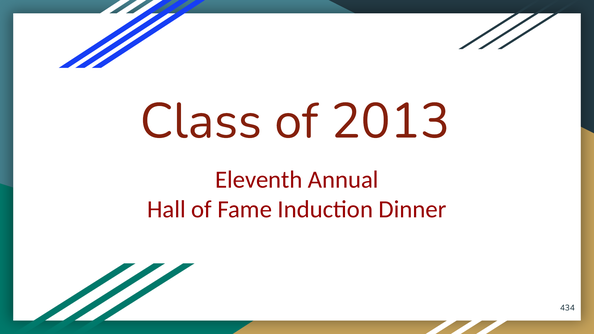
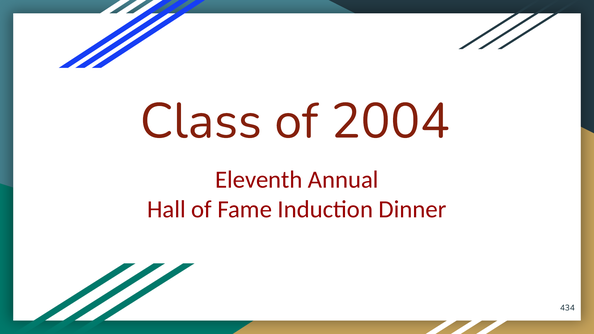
2013: 2013 -> 2004
